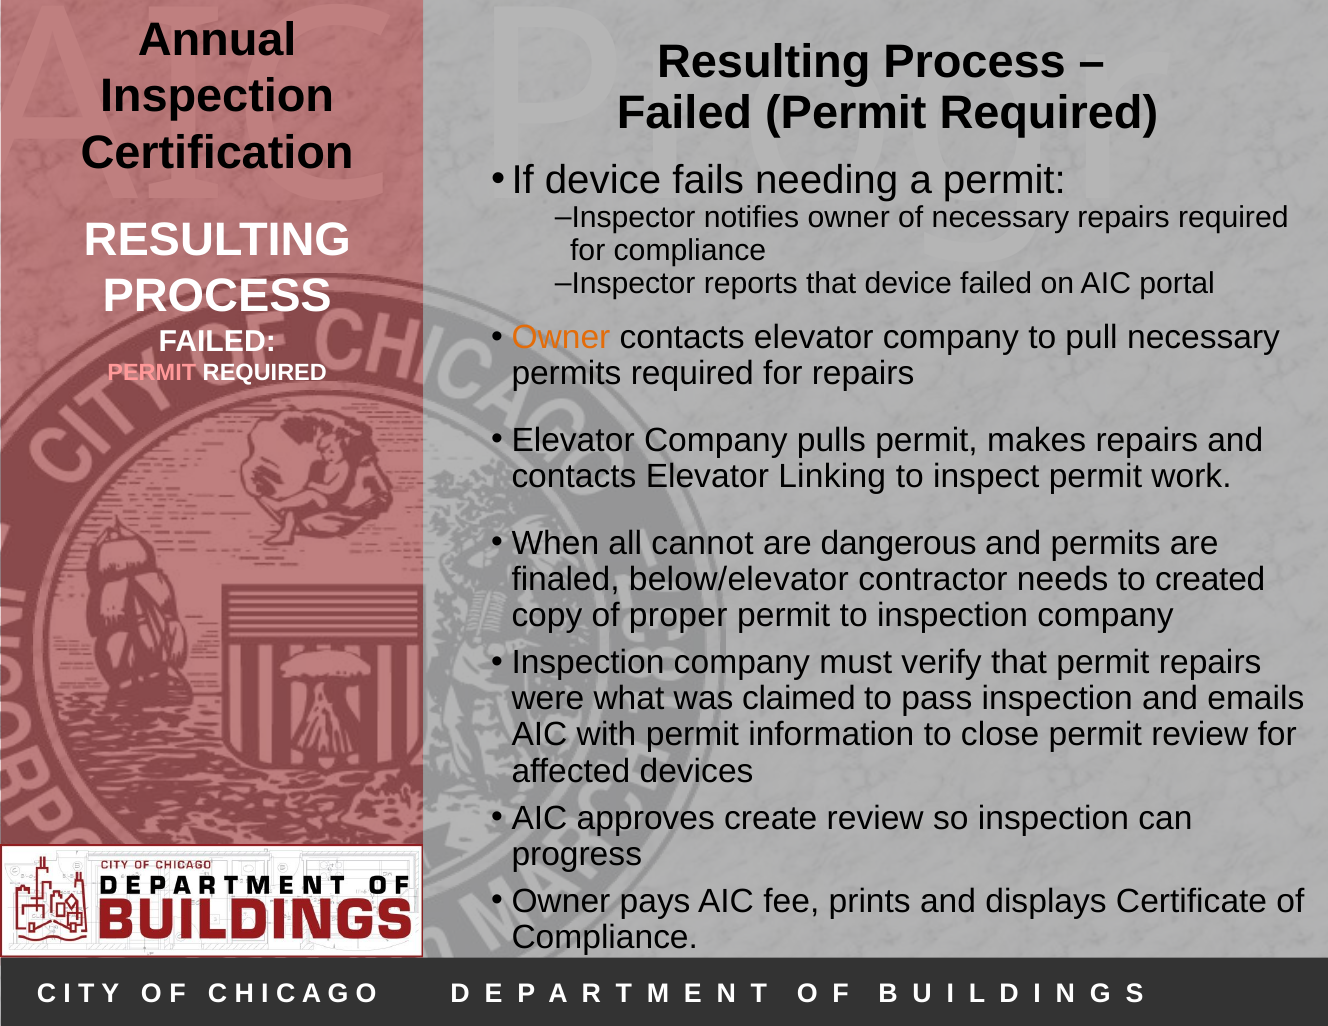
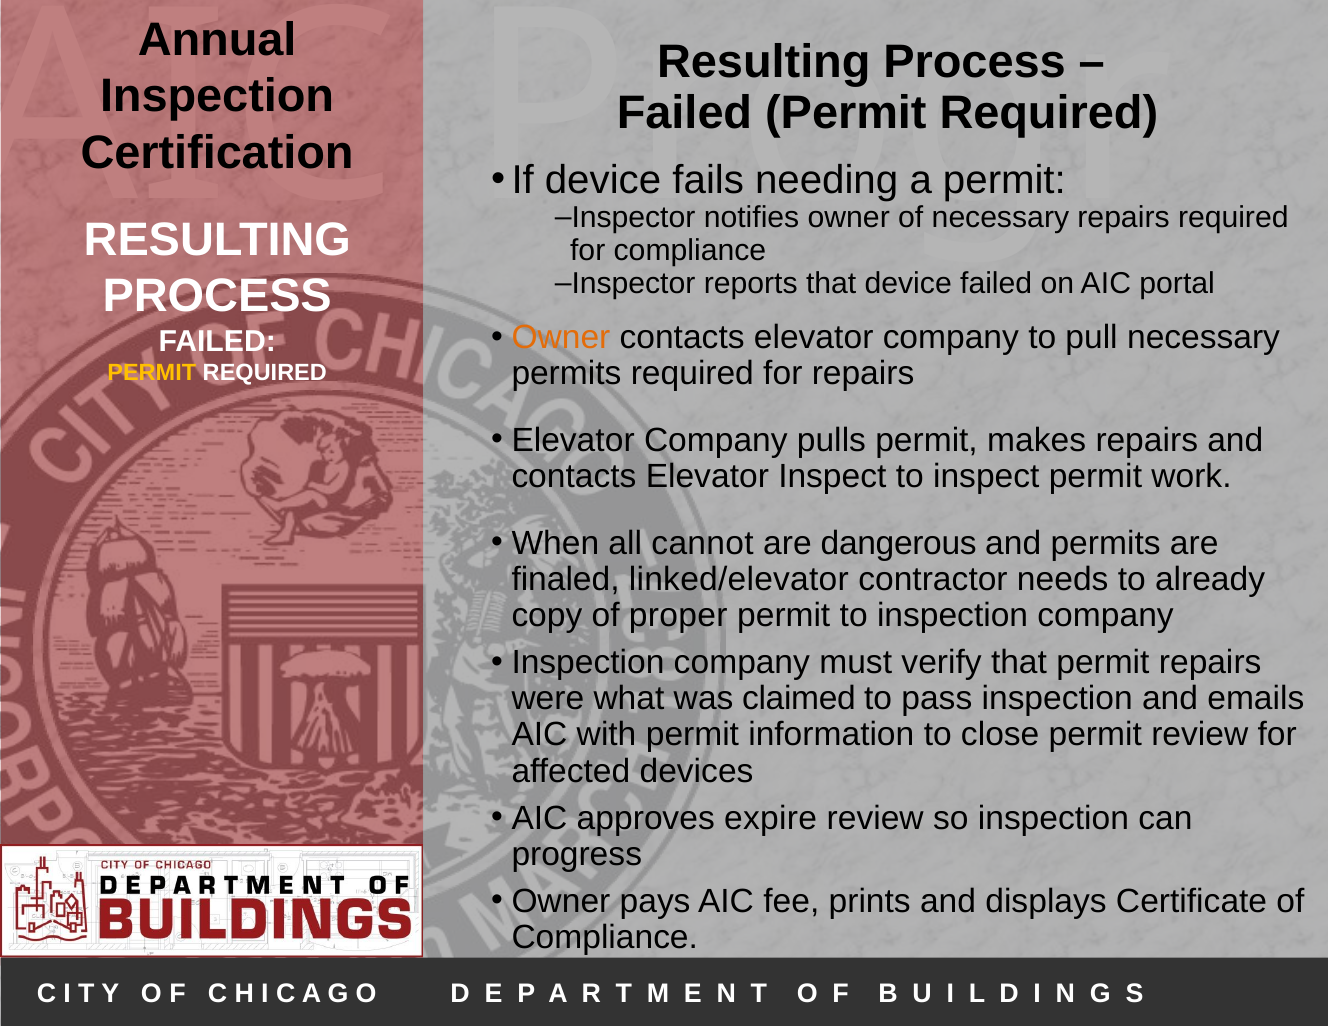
PERMIT at (152, 373) colour: pink -> yellow
Elevator Linking: Linking -> Inspect
below/elevator: below/elevator -> linked/elevator
created: created -> already
create: create -> expire
